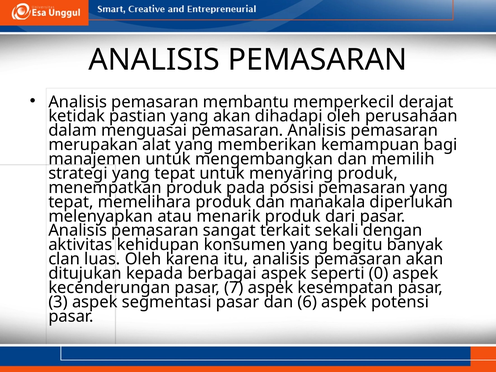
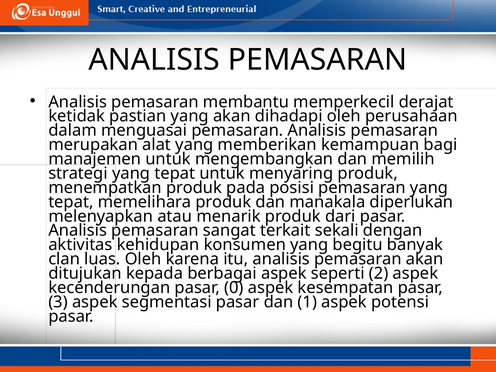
0: 0 -> 2
7: 7 -> 0
6: 6 -> 1
